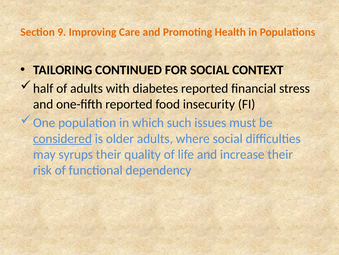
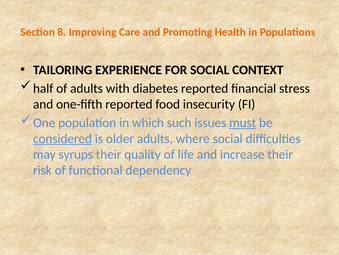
9: 9 -> 8
CONTINUED: CONTINUED -> EXPERIENCE
must underline: none -> present
